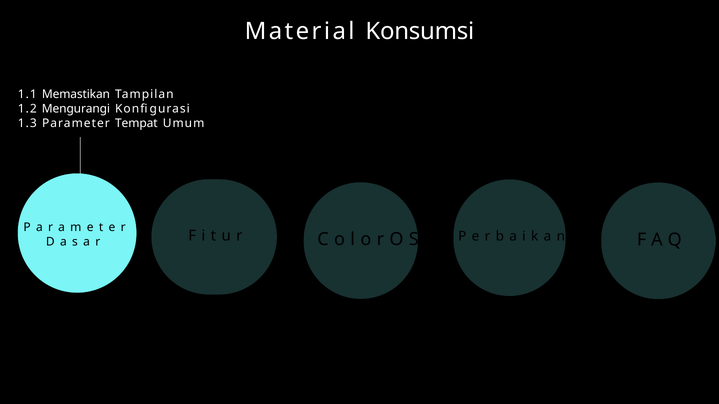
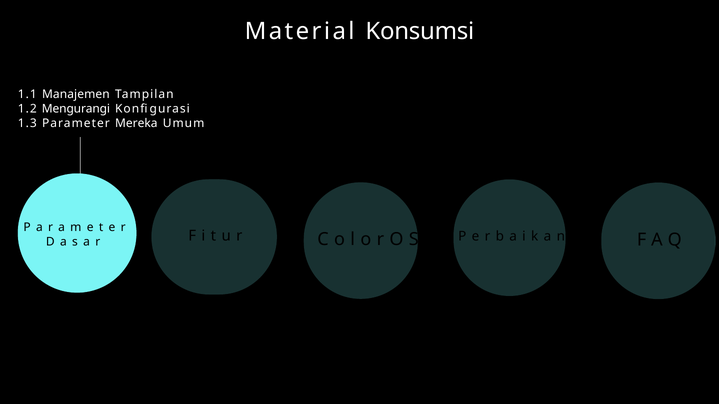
Memastikan: Memastikan -> Manajemen
Tempat: Tempat -> Mereka
